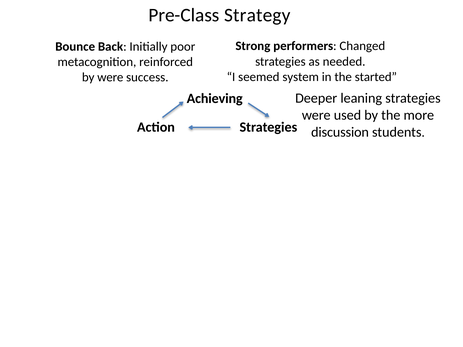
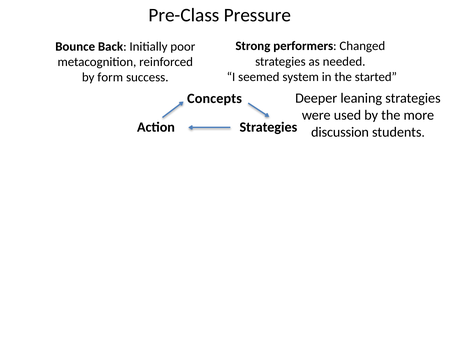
Strategy: Strategy -> Pressure
by were: were -> form
Achieving: Achieving -> Concepts
